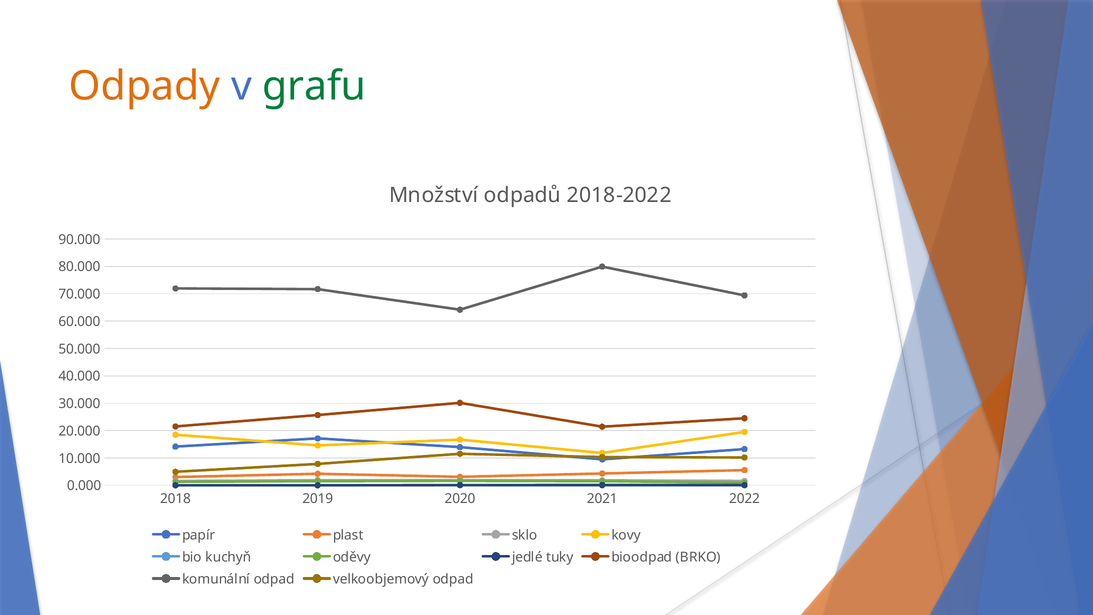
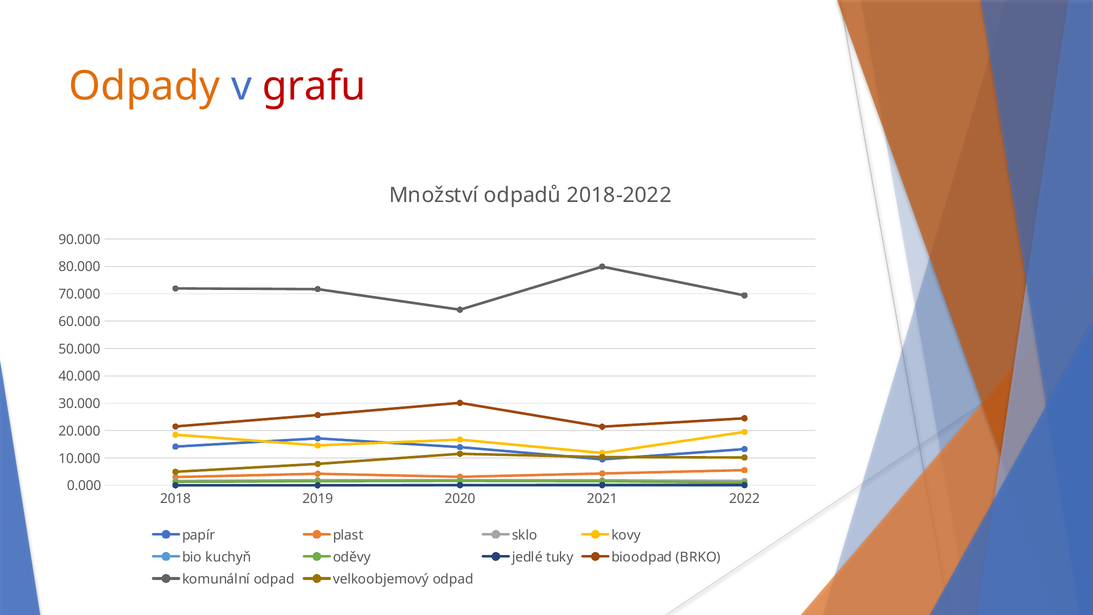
grafu colour: green -> red
